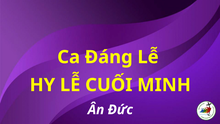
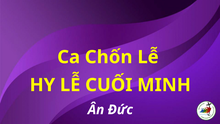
Đáng: Đáng -> Chốn
